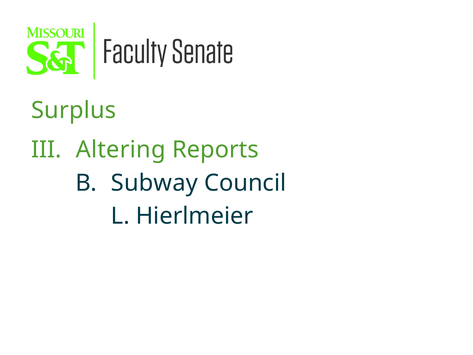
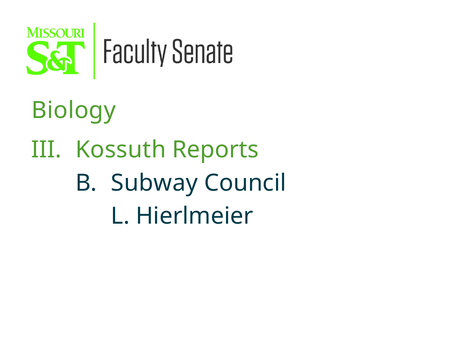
Surplus: Surplus -> Biology
Altering: Altering -> Kossuth
